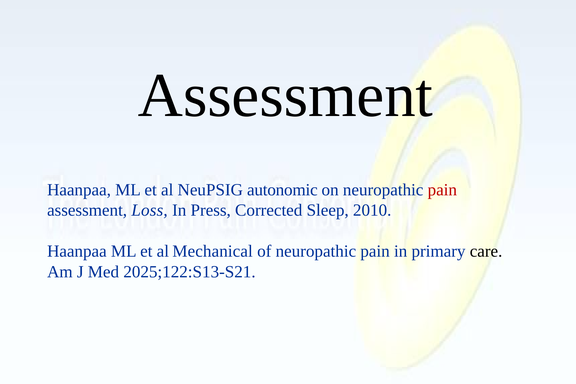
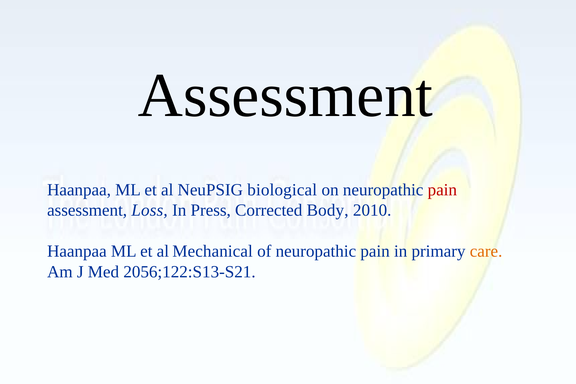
autonomic: autonomic -> biological
Sleep: Sleep -> Body
care colour: black -> orange
2025;122:S13-S21: 2025;122:S13-S21 -> 2056;122:S13-S21
